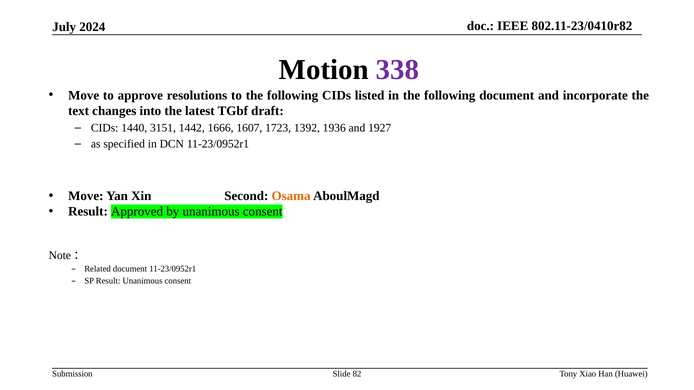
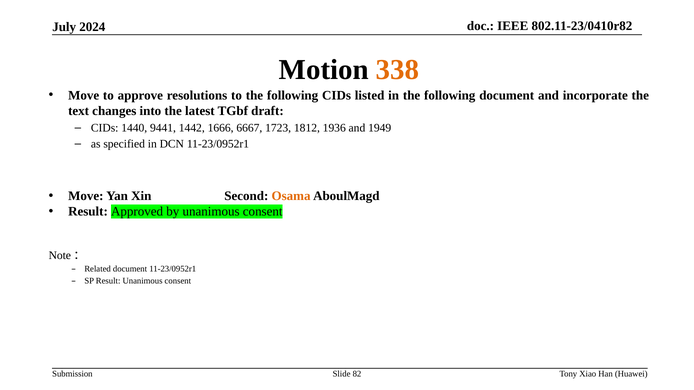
338 colour: purple -> orange
3151: 3151 -> 9441
1607: 1607 -> 6667
1392: 1392 -> 1812
1927: 1927 -> 1949
